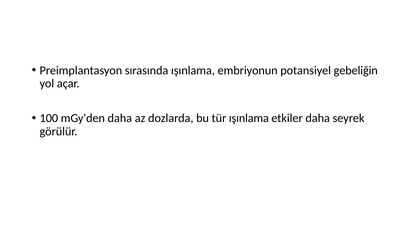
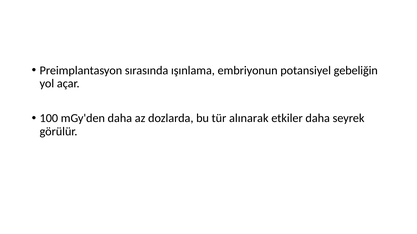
tür ışınlama: ışınlama -> alınarak
